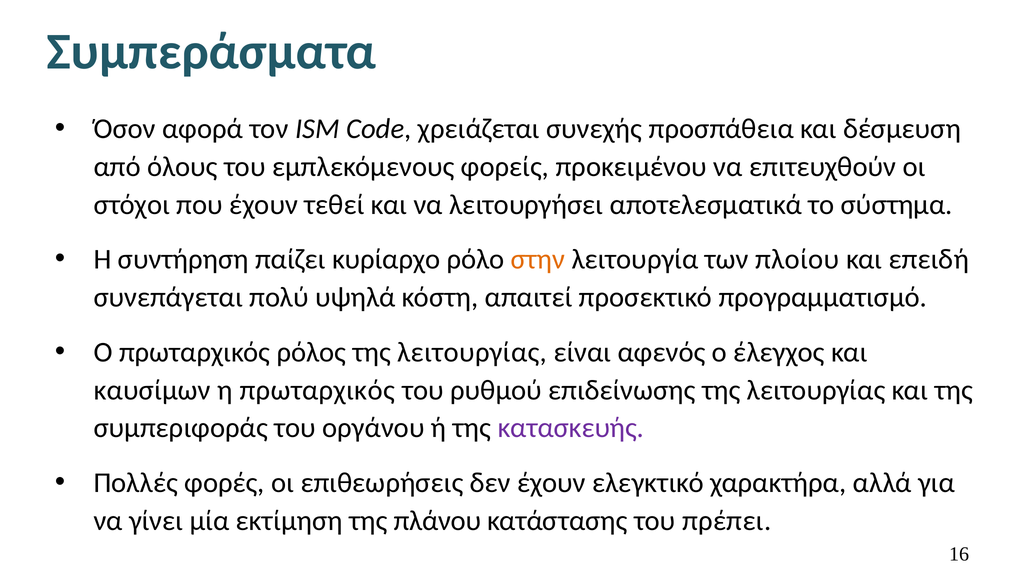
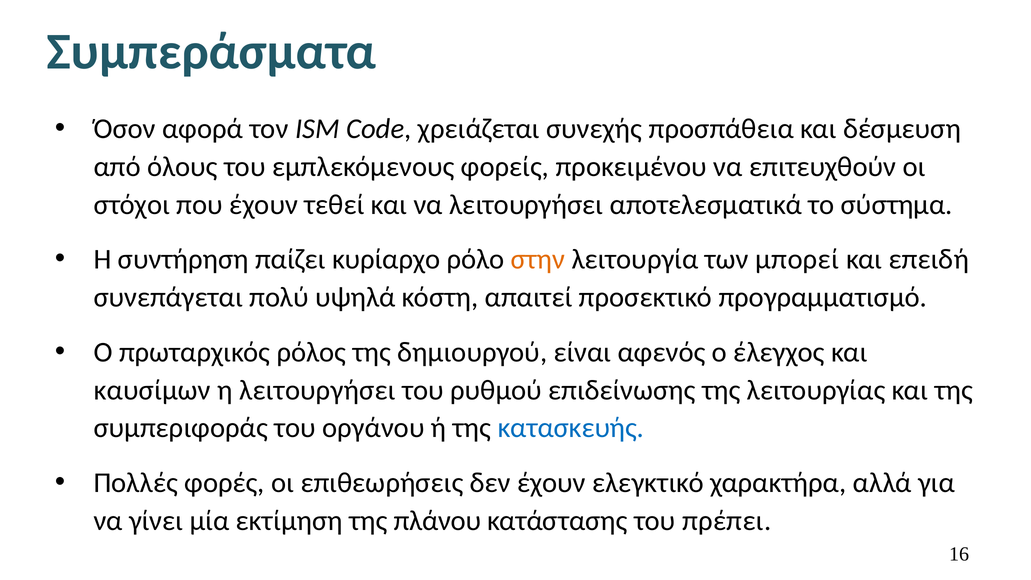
πλοίου: πλοίου -> μπορεί
ρόλος της λειτουργίας: λειτουργίας -> δημιουργού
η πρωταρχικός: πρωταρχικός -> λειτουργήσει
κατασκευής colour: purple -> blue
